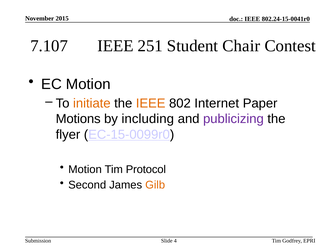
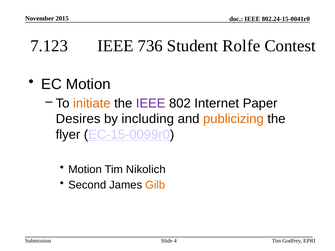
7.107: 7.107 -> 7.123
251: 251 -> 736
Chair: Chair -> Rolfe
IEEE at (151, 103) colour: orange -> purple
Motions: Motions -> Desires
publicizing colour: purple -> orange
Protocol: Protocol -> Nikolich
